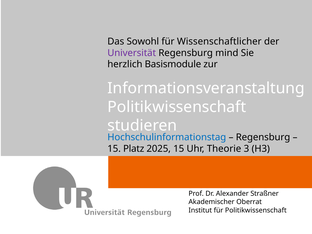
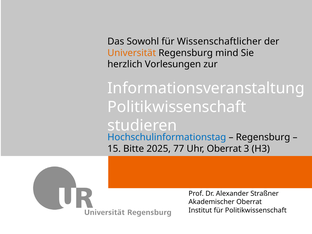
Universität colour: purple -> orange
Basismodule: Basismodule -> Vorlesungen
Platz: Platz -> Bitte
2025 15: 15 -> 77
Uhr Theorie: Theorie -> Oberrat
